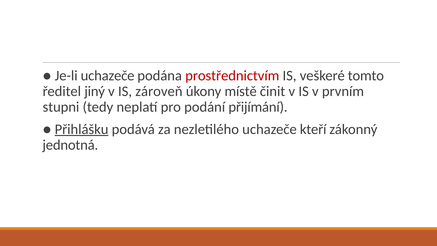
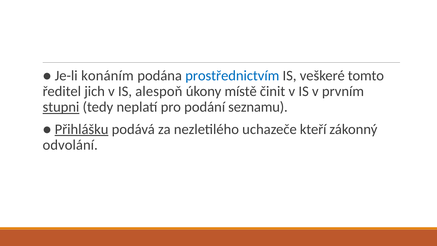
Je-li uchazeče: uchazeče -> konáním
prostřednictvím colour: red -> blue
jiný: jiný -> jich
zároveň: zároveň -> alespoň
stupni underline: none -> present
přijímání: přijímání -> seznamu
jednotná: jednotná -> odvolání
